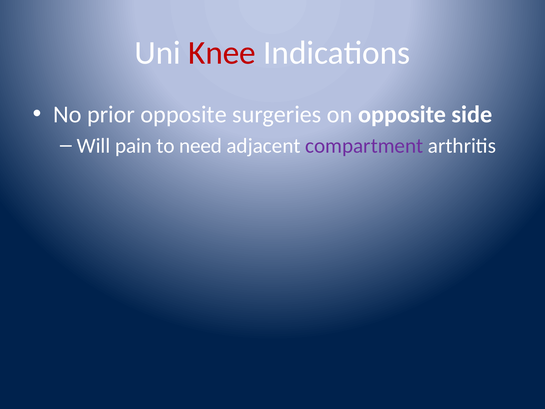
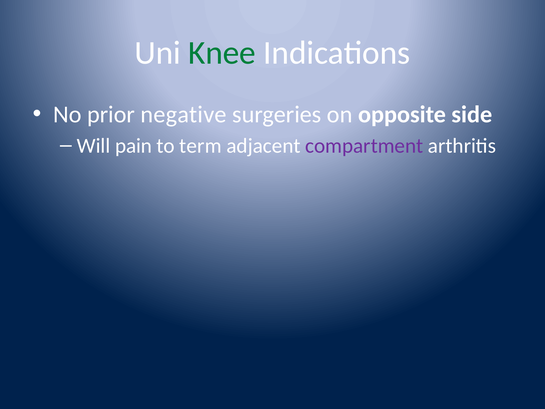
Knee colour: red -> green
prior opposite: opposite -> negative
need: need -> term
